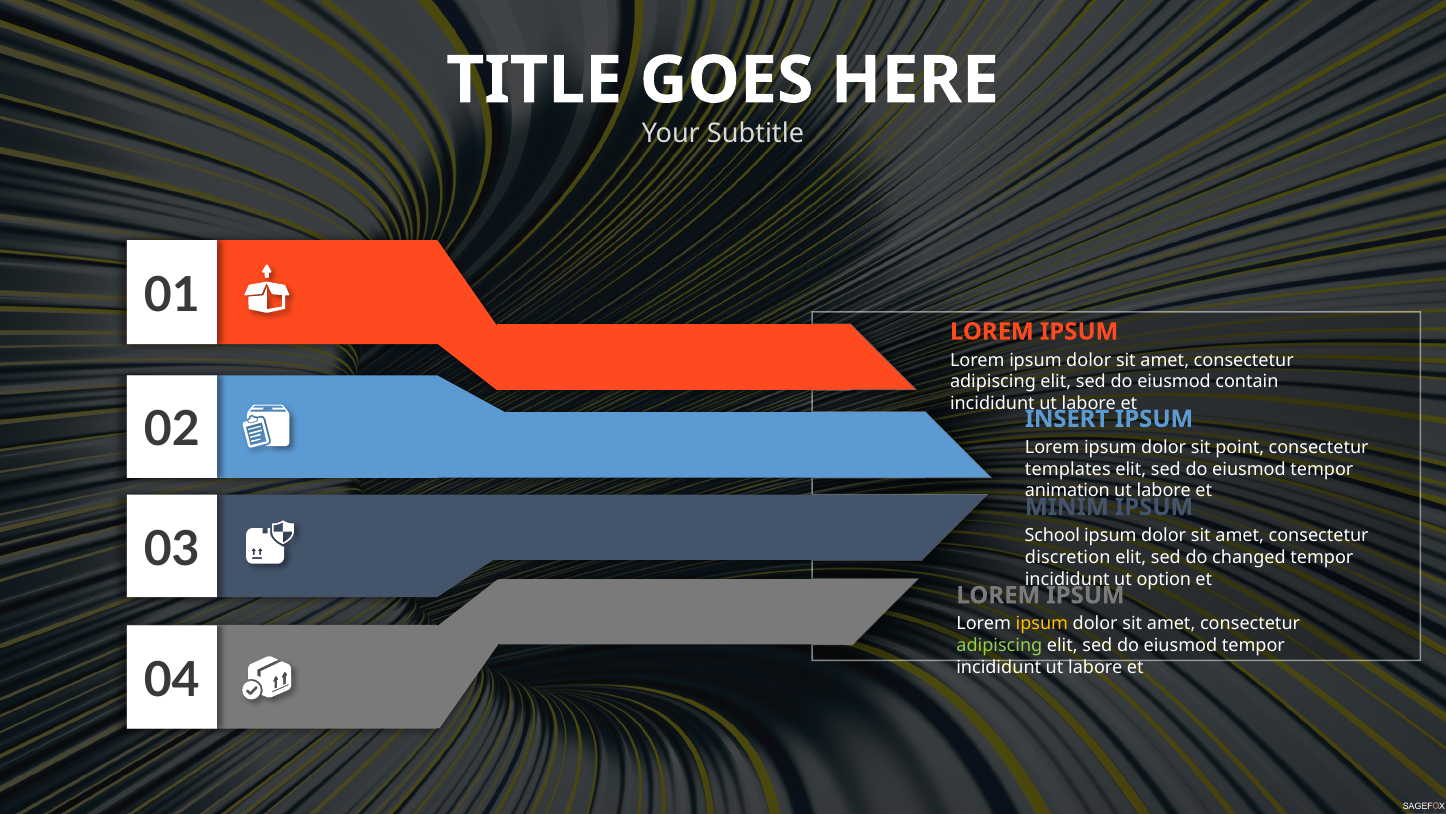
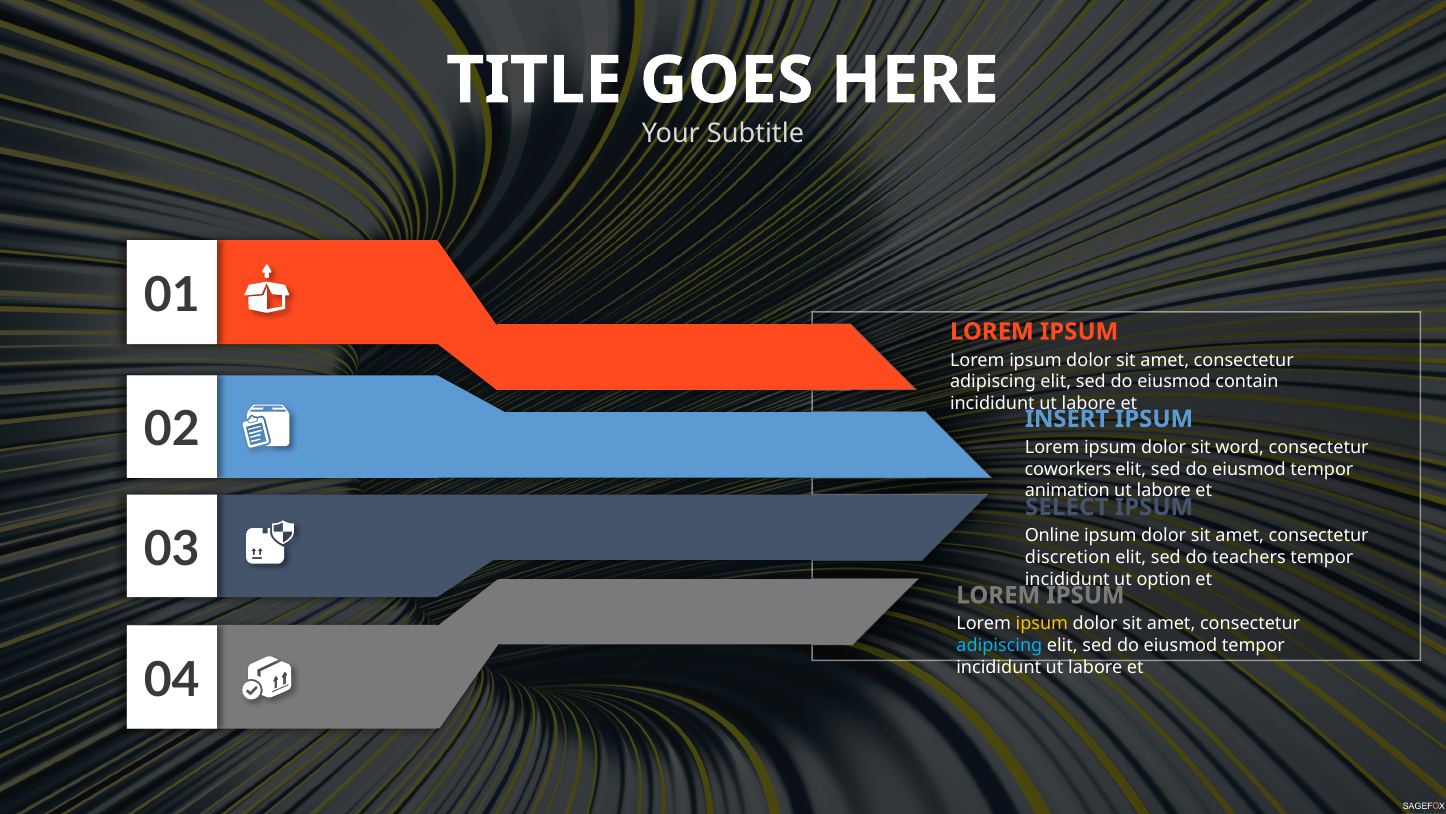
point: point -> word
templates: templates -> coworkers
MINIM: MINIM -> SELECT
School: School -> Online
changed: changed -> teachers
adipiscing at (999, 645) colour: light green -> light blue
